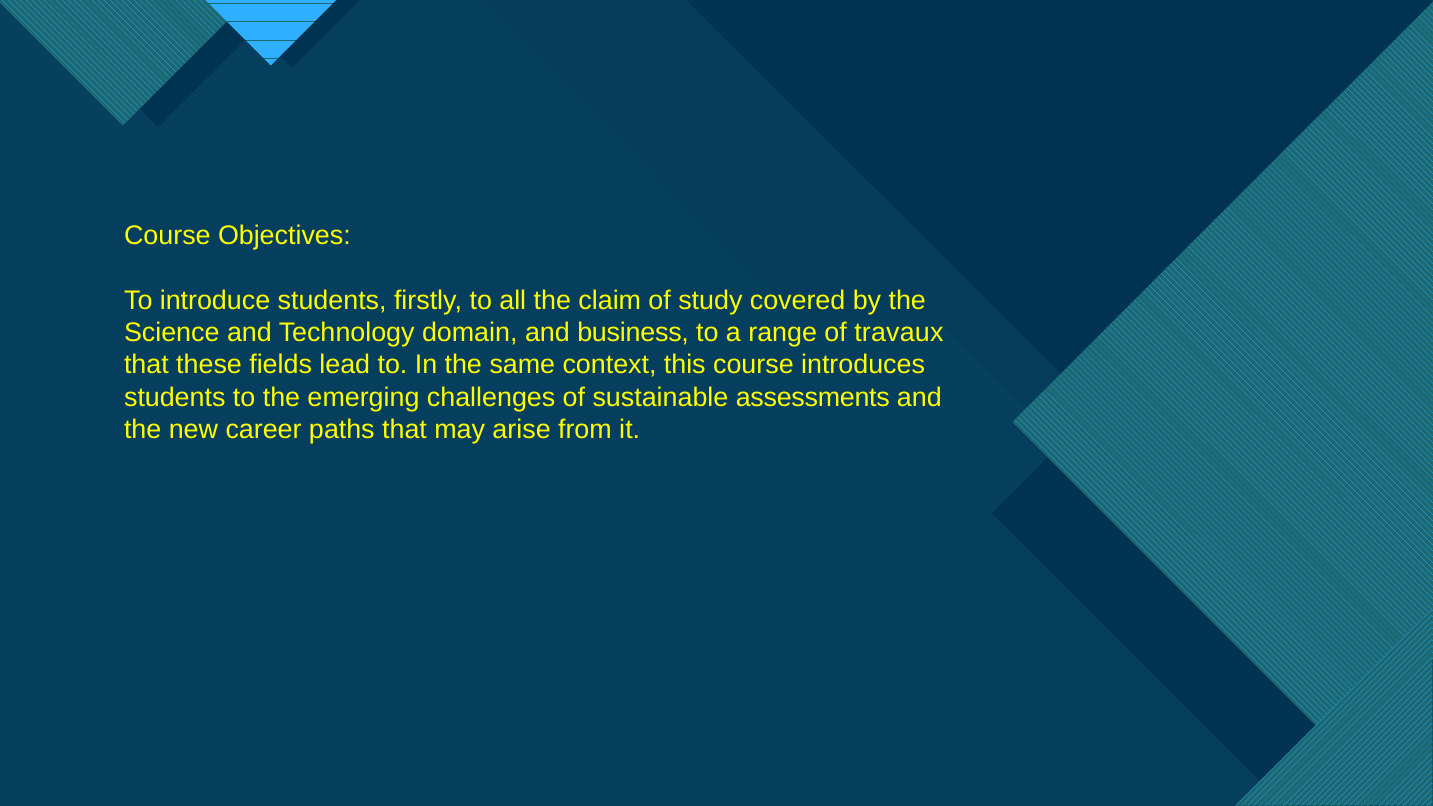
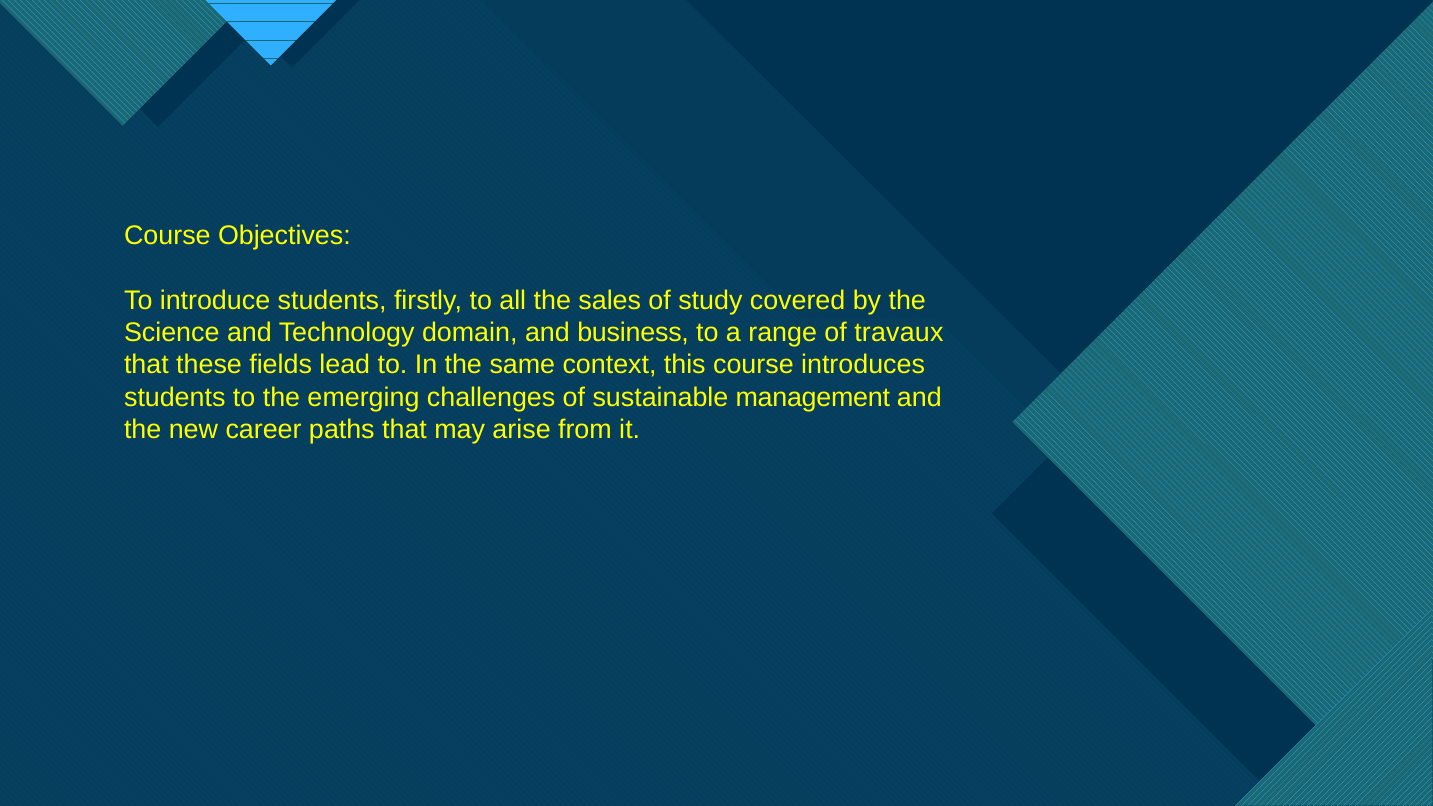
claim: claim -> sales
assessments: assessments -> management
